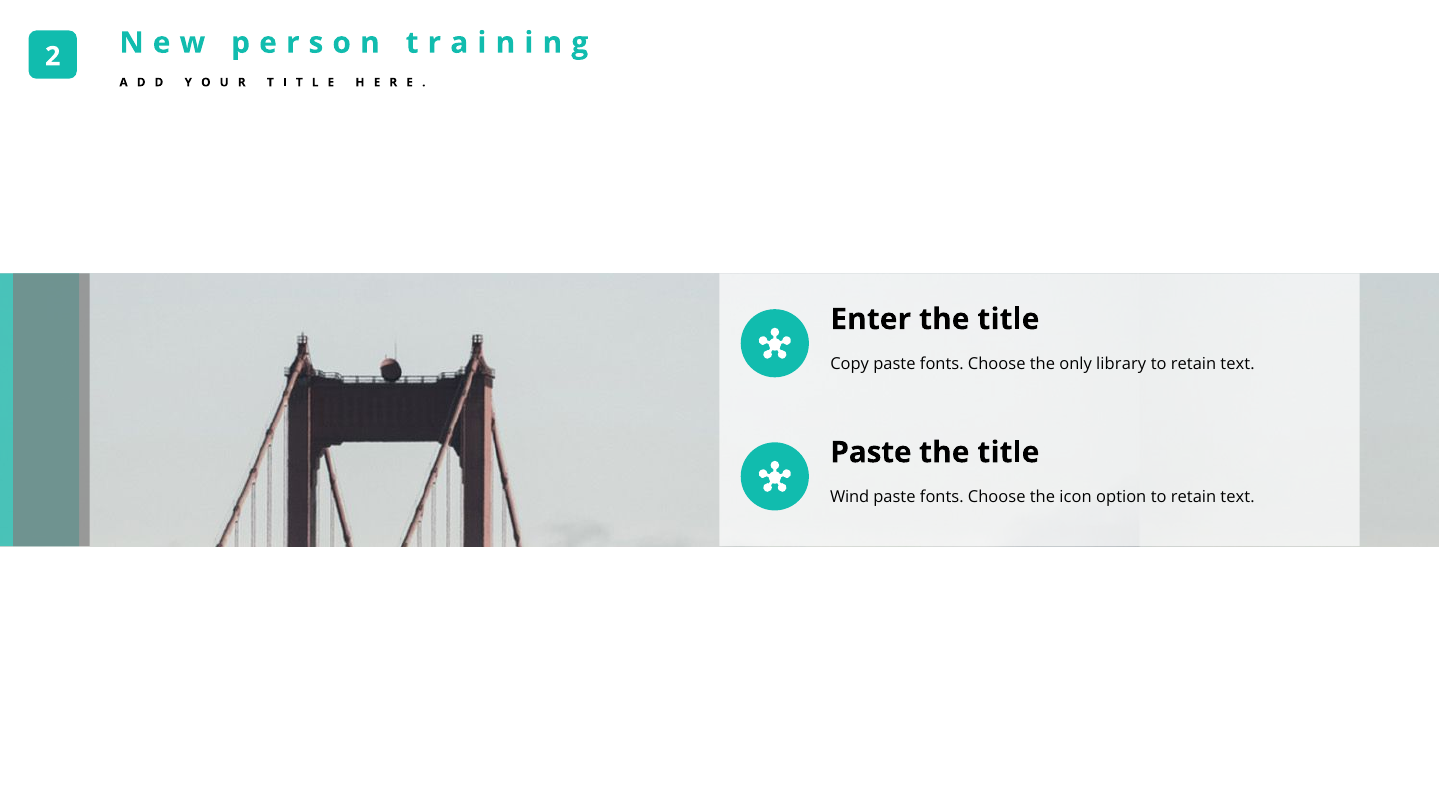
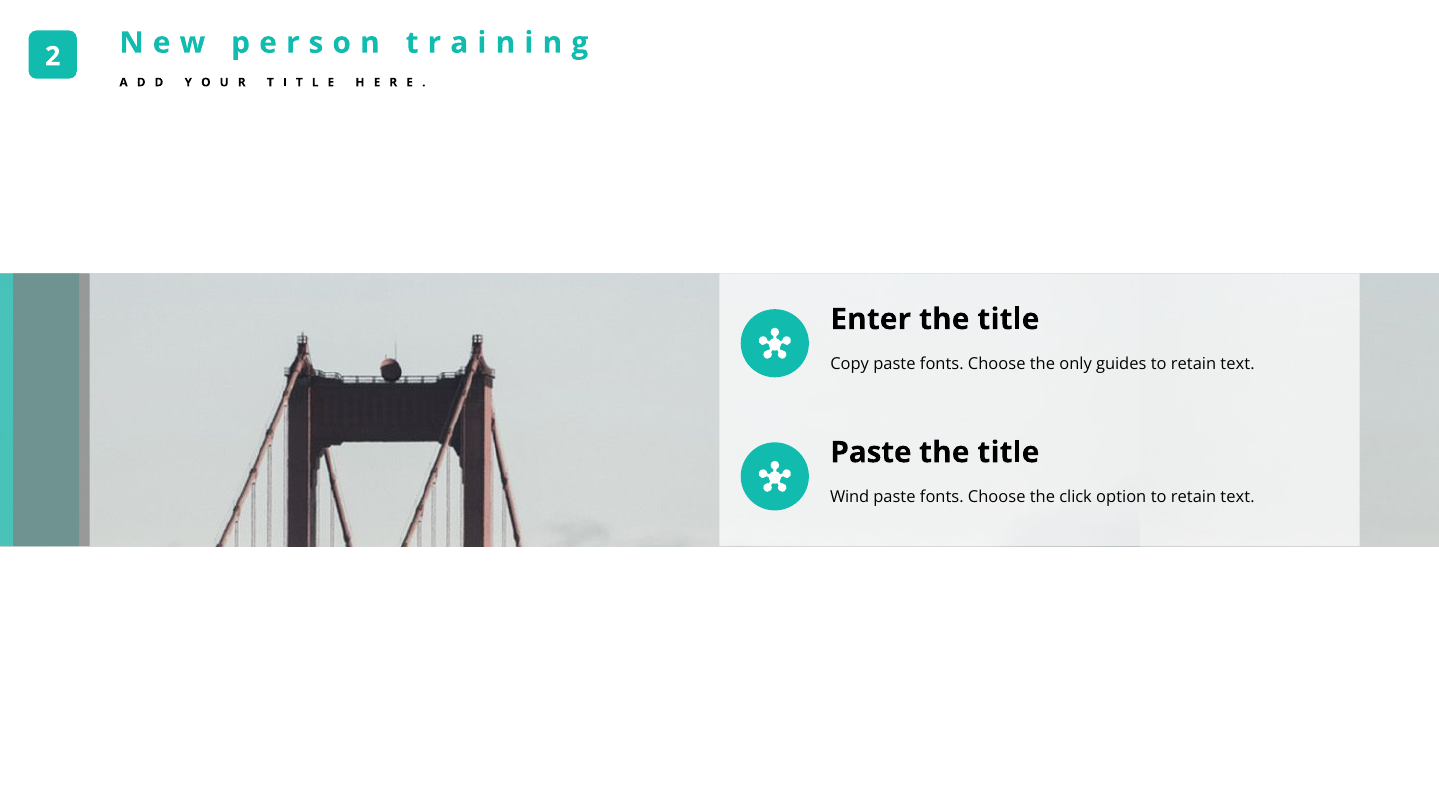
library: library -> guides
icon: icon -> click
